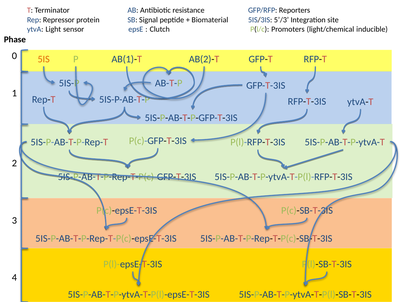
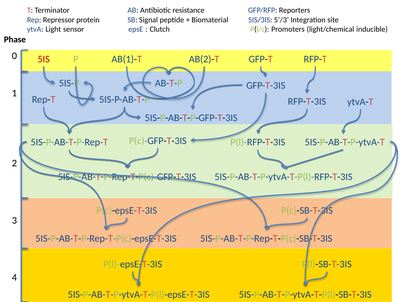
5IS colour: orange -> red
